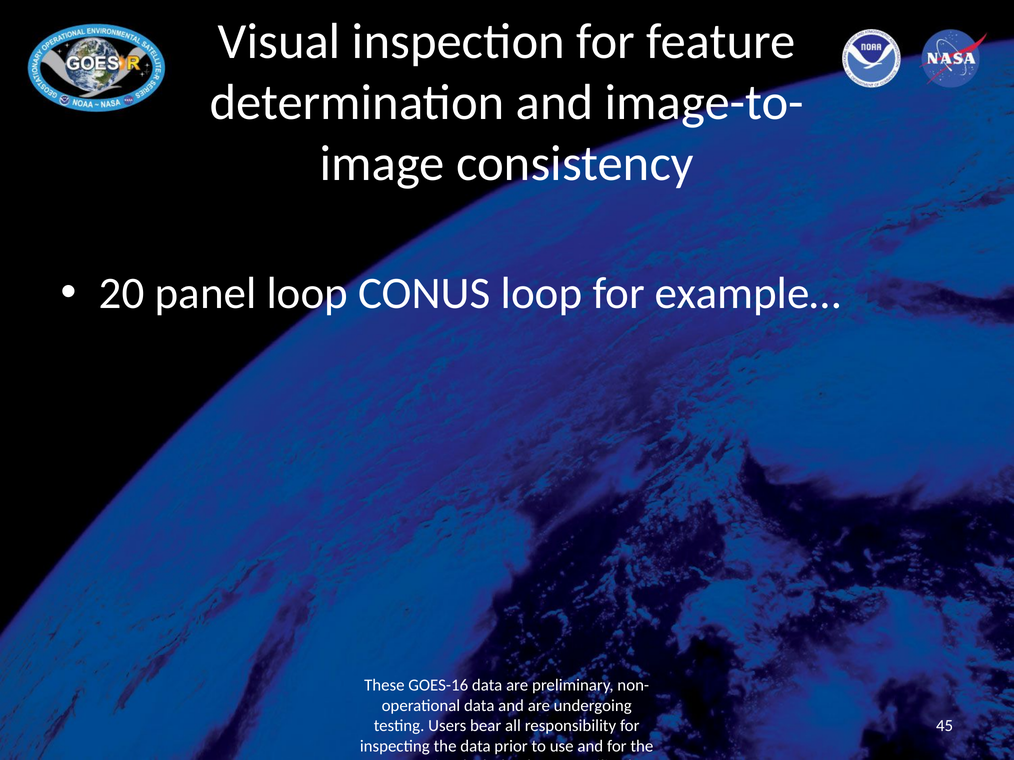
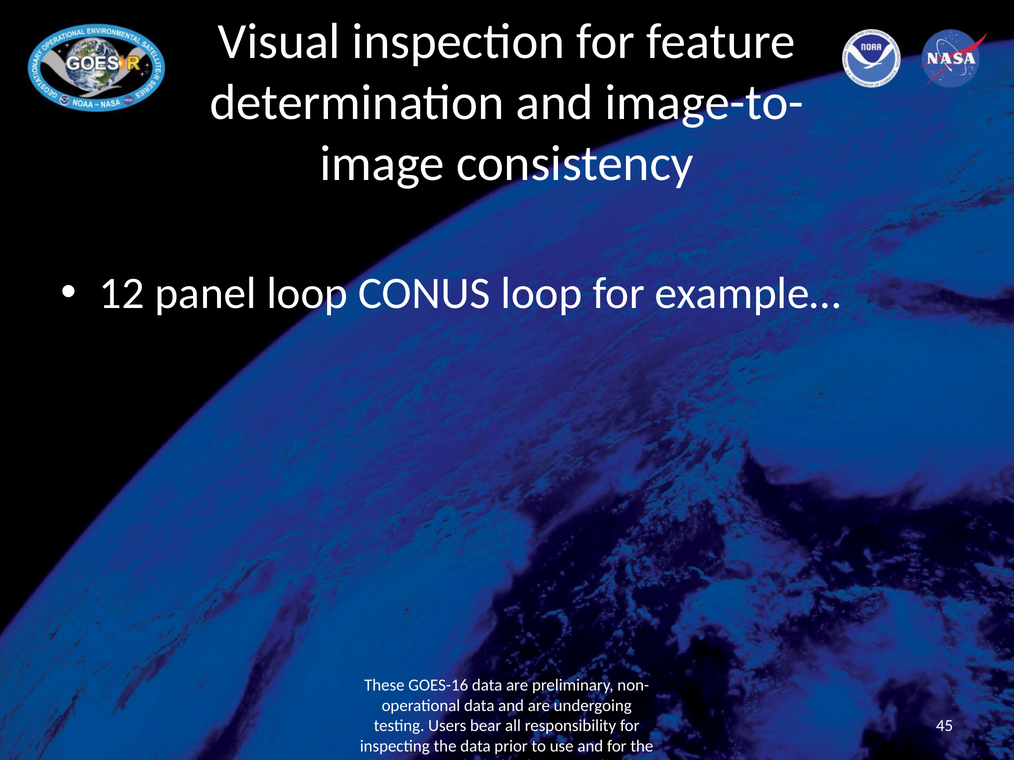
20: 20 -> 12
